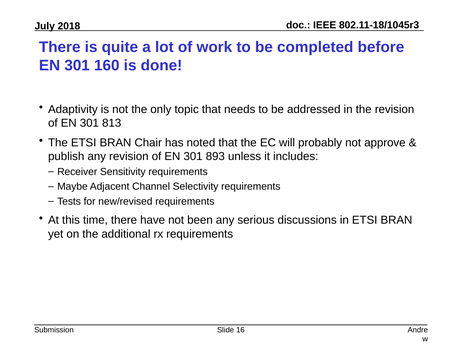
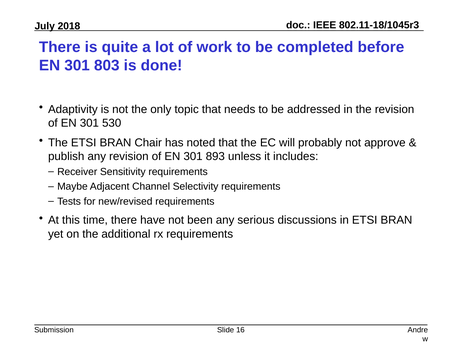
160: 160 -> 803
813: 813 -> 530
